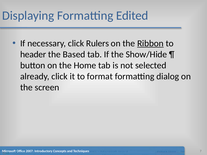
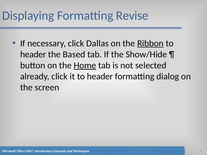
Edited: Edited -> Revise
Rulers: Rulers -> Dallas
Home underline: none -> present
it to format: format -> header
